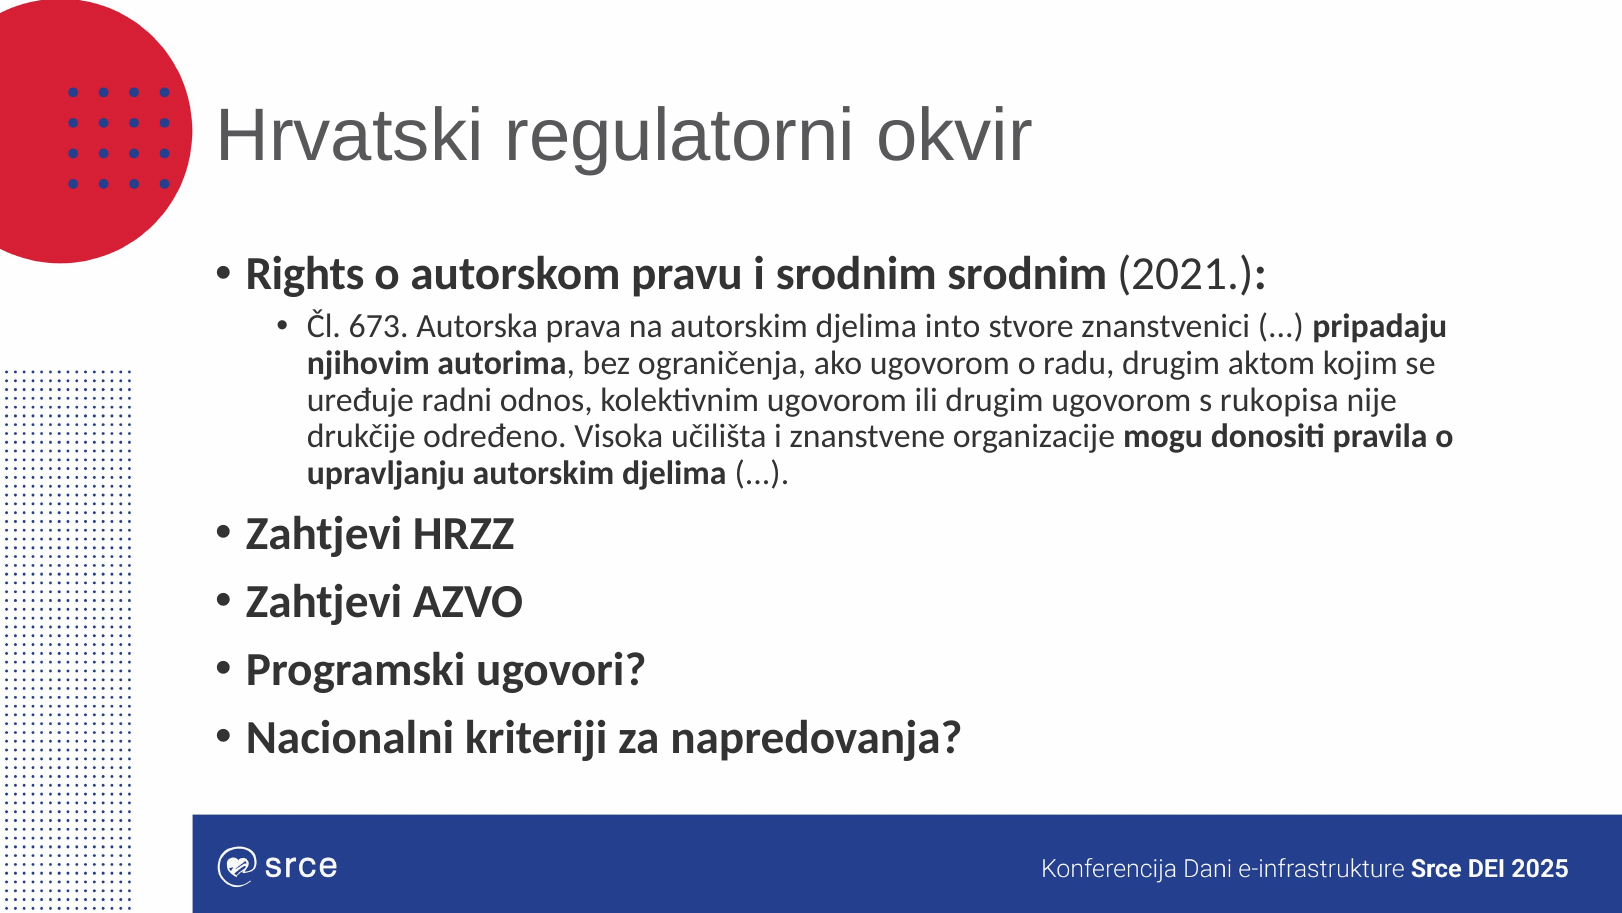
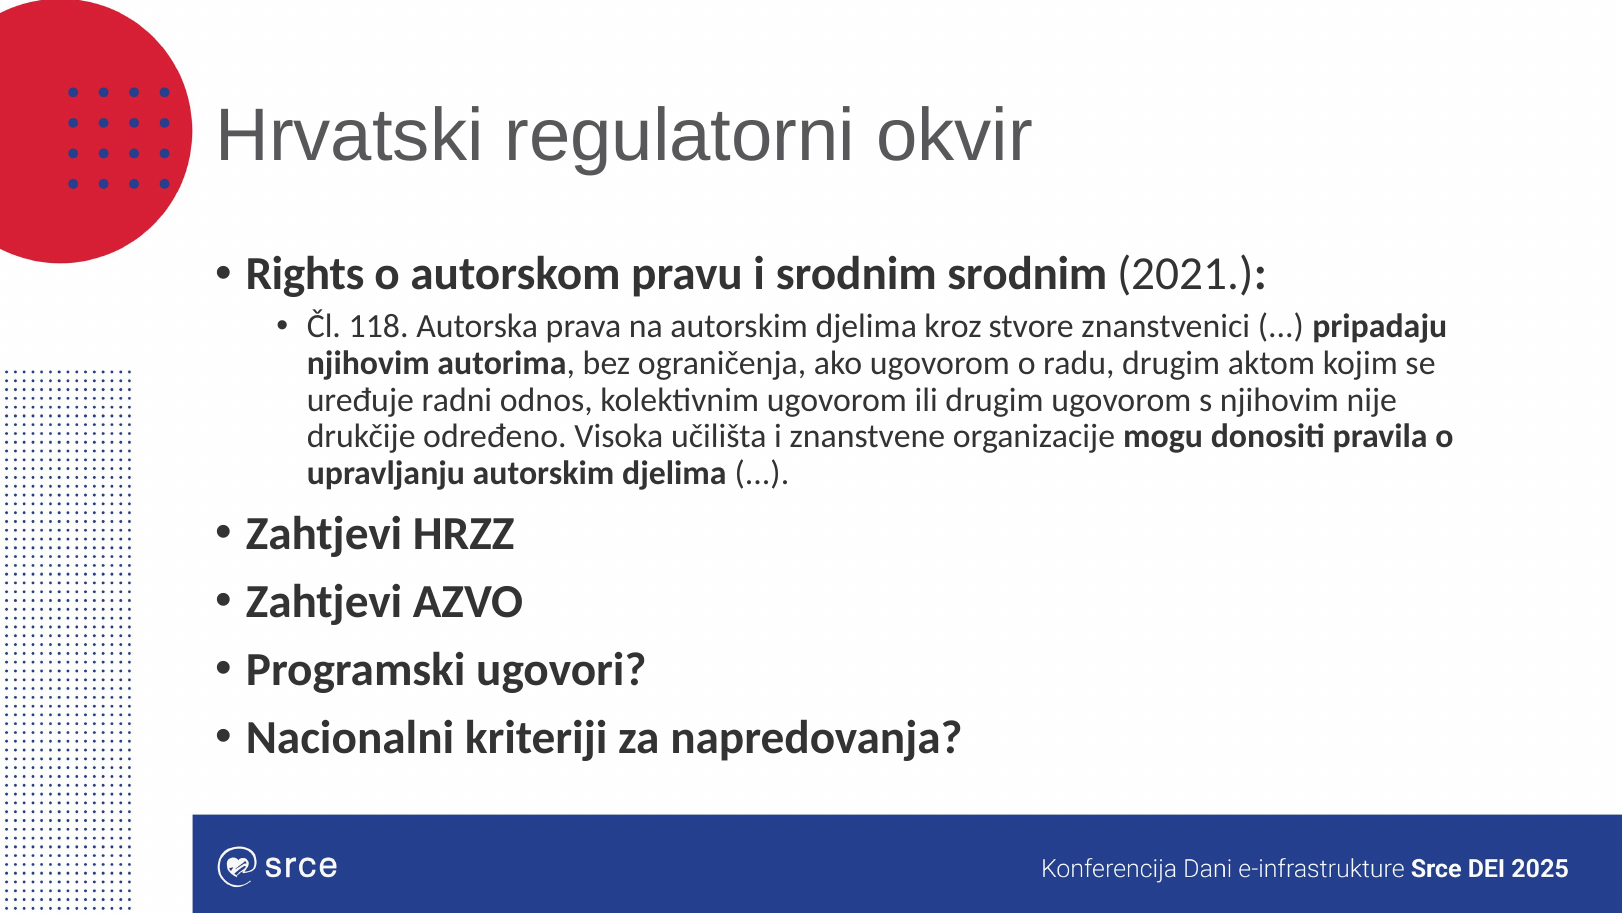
673: 673 -> 118
into: into -> kroz
s rukopisa: rukopisa -> njihovim
